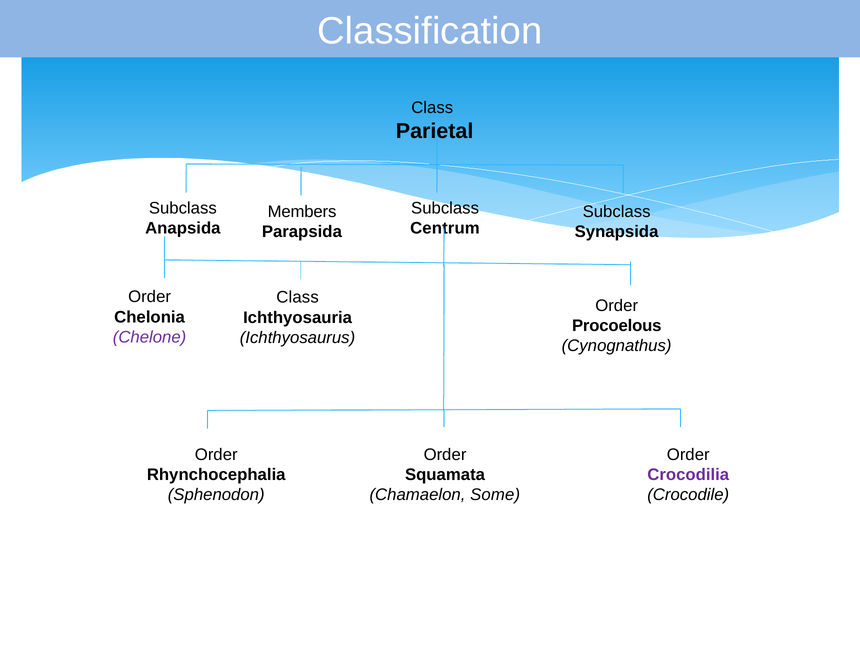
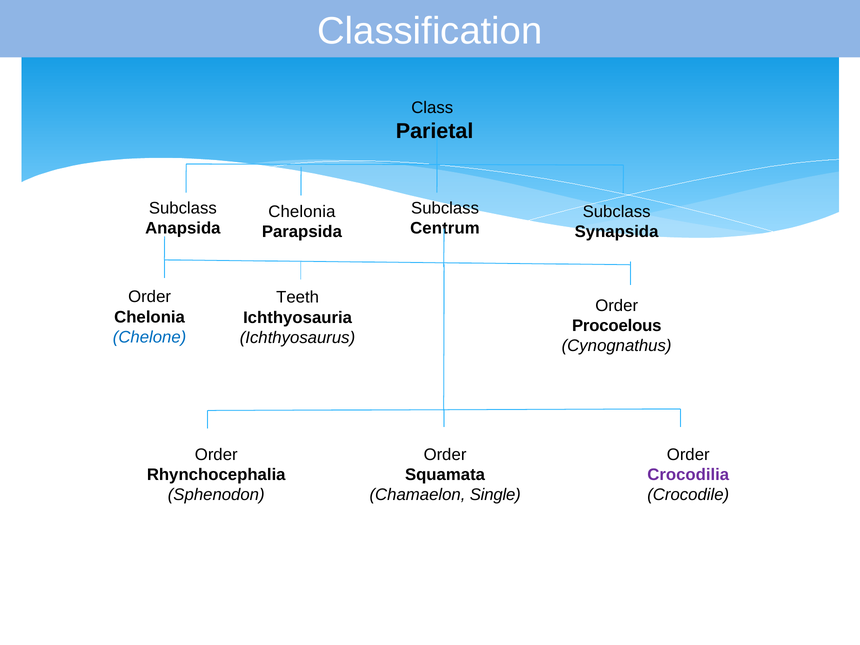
Members at (302, 212): Members -> Chelonia
Class at (298, 297): Class -> Teeth
Chelone colour: purple -> blue
Some: Some -> Single
